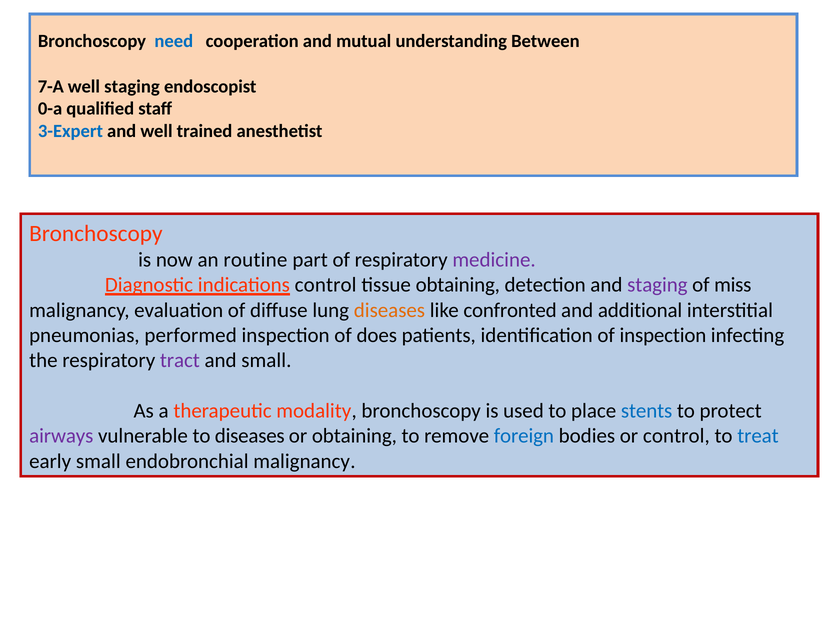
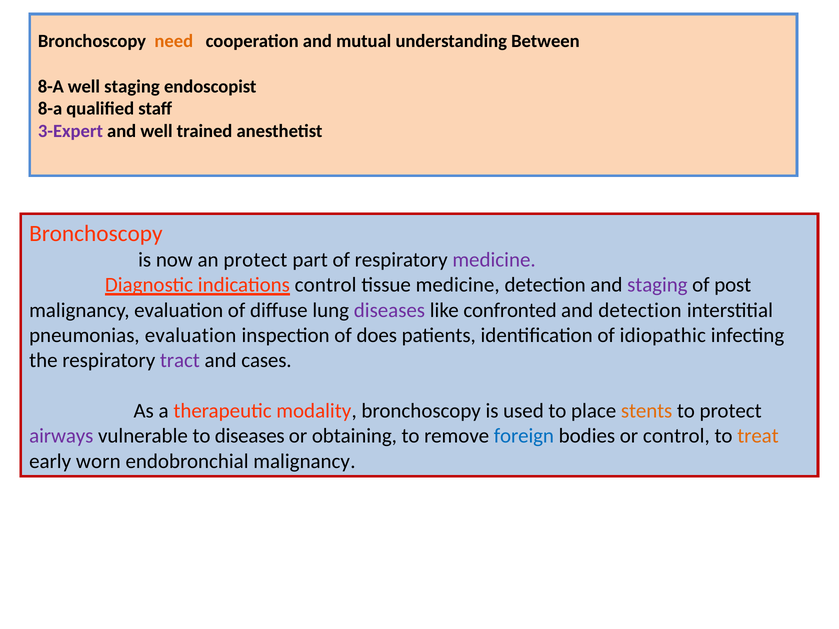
need colour: blue -> orange
7-A at (51, 86): 7-A -> 8-A
0-a at (50, 109): 0-a -> 8-a
3-Expert colour: blue -> purple
an routine: routine -> protect
tissue obtaining: obtaining -> medicine
miss: miss -> post
diseases at (389, 310) colour: orange -> purple
and additional: additional -> detection
pneumonias performed: performed -> evaluation
of inspection: inspection -> idiopathic
and small: small -> cases
stents colour: blue -> orange
treat colour: blue -> orange
early small: small -> worn
